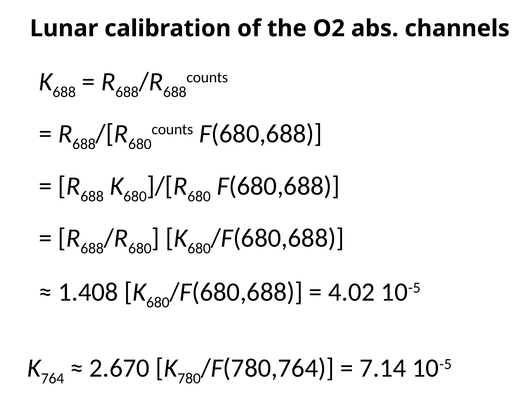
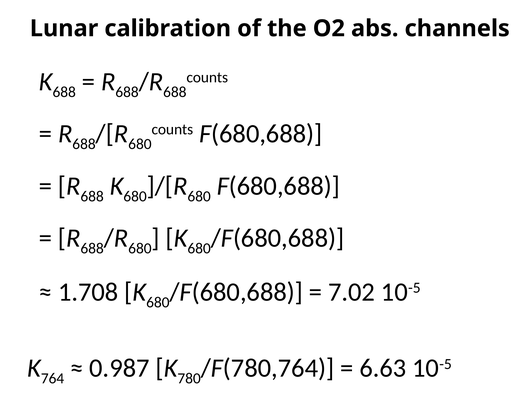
1.408: 1.408 -> 1.708
4.02: 4.02 -> 7.02
2.670: 2.670 -> 0.987
7.14: 7.14 -> 6.63
